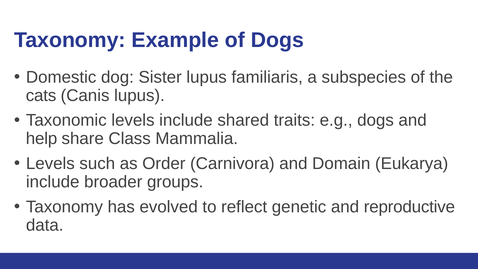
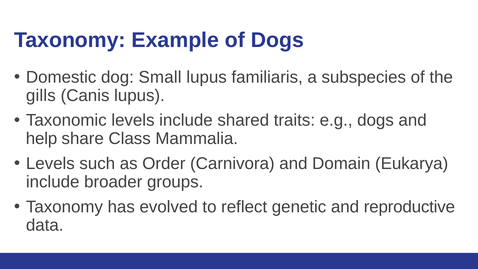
Sister: Sister -> Small
cats: cats -> gills
